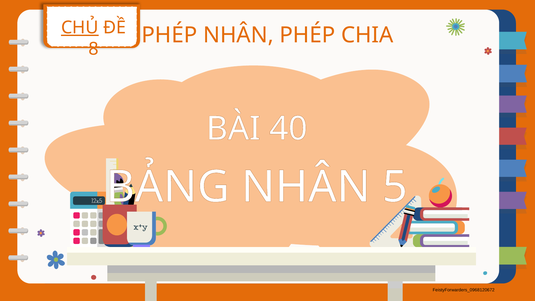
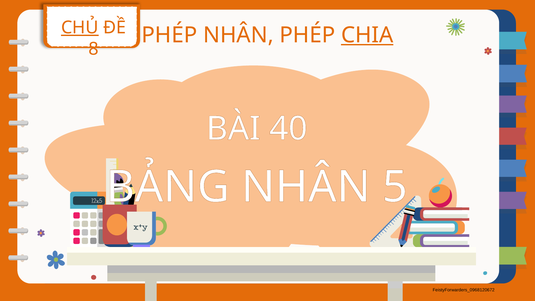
CHIA underline: none -> present
